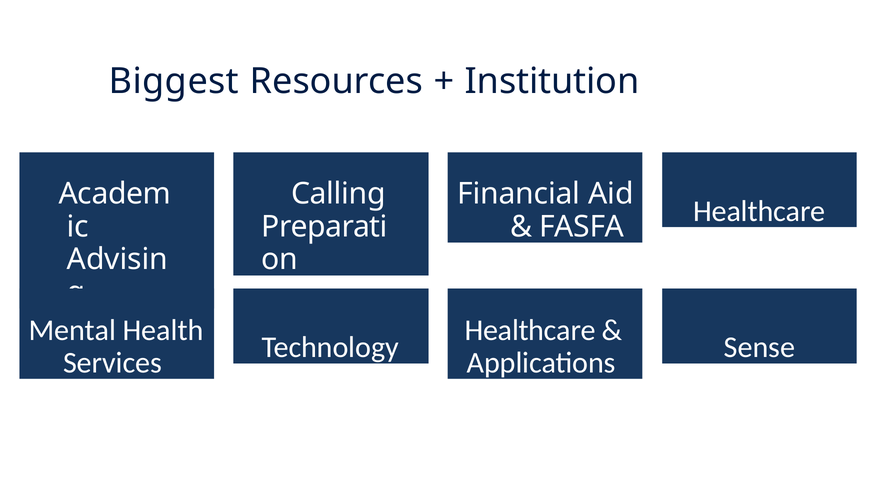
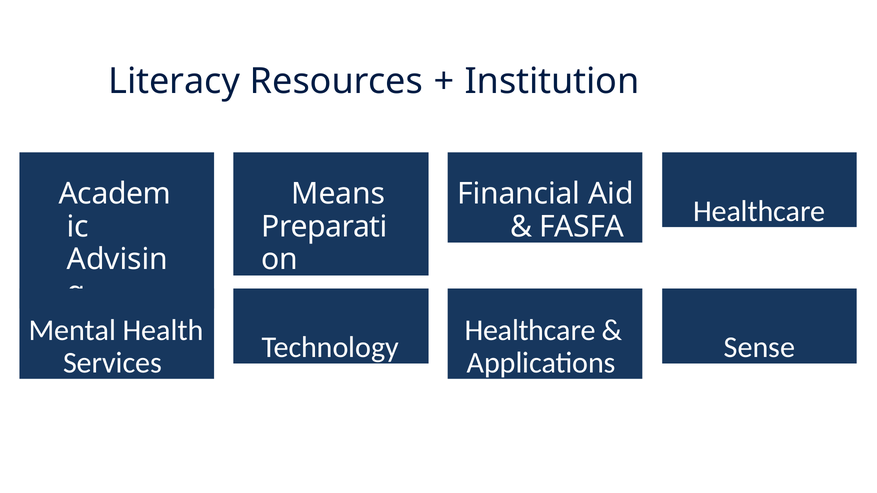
Biggest: Biggest -> Literacy
Calling: Calling -> Means
